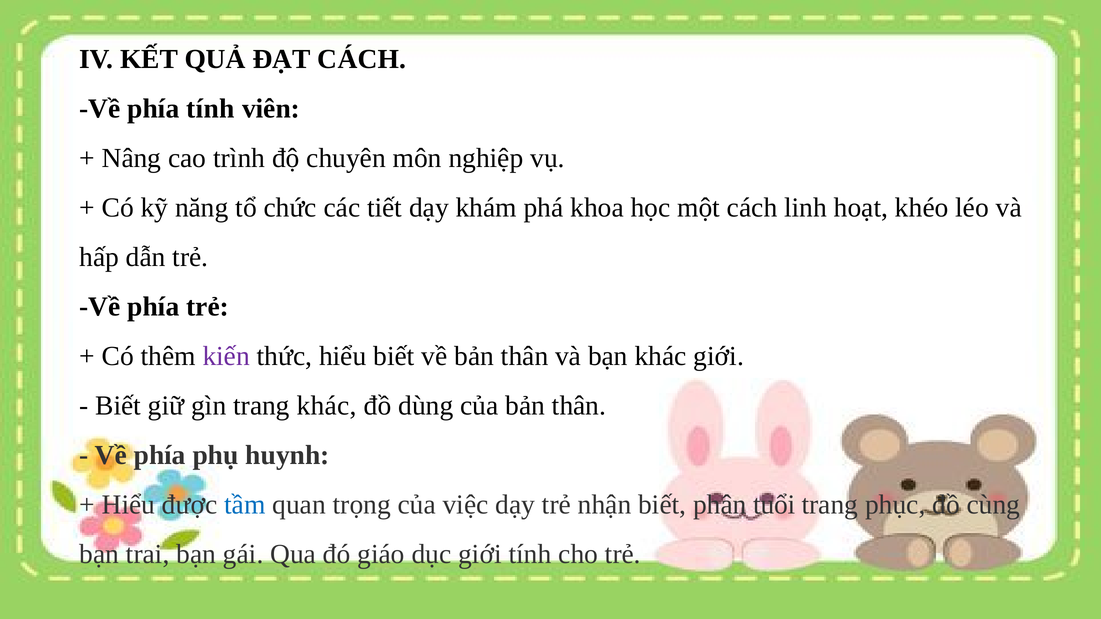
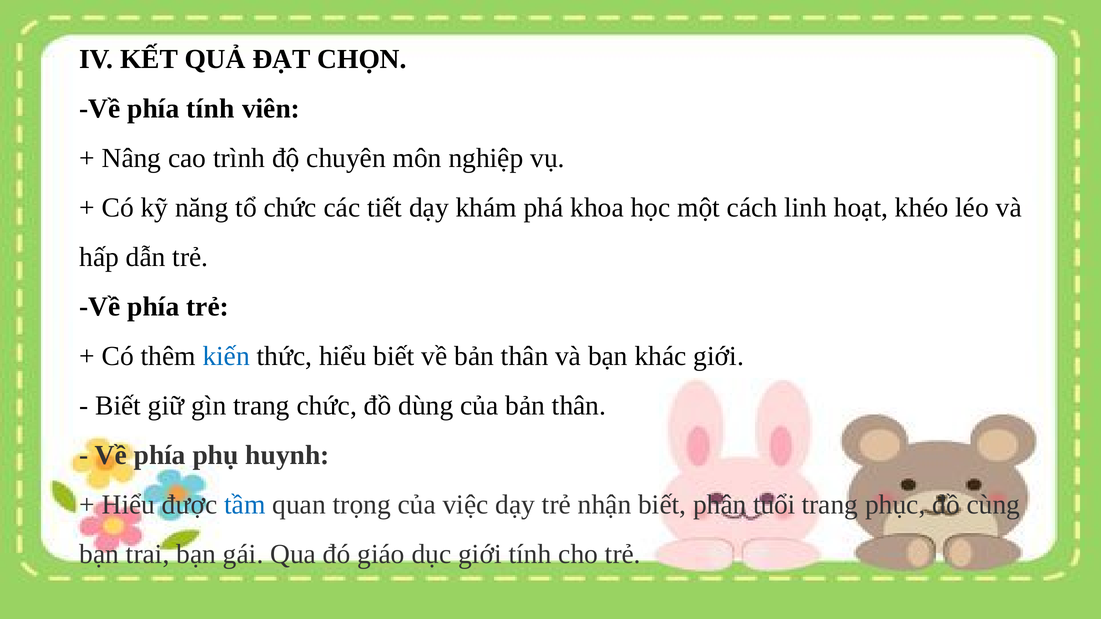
ĐẠT CÁCH: CÁCH -> CHỌN
kiến colour: purple -> blue
trang khác: khác -> chức
